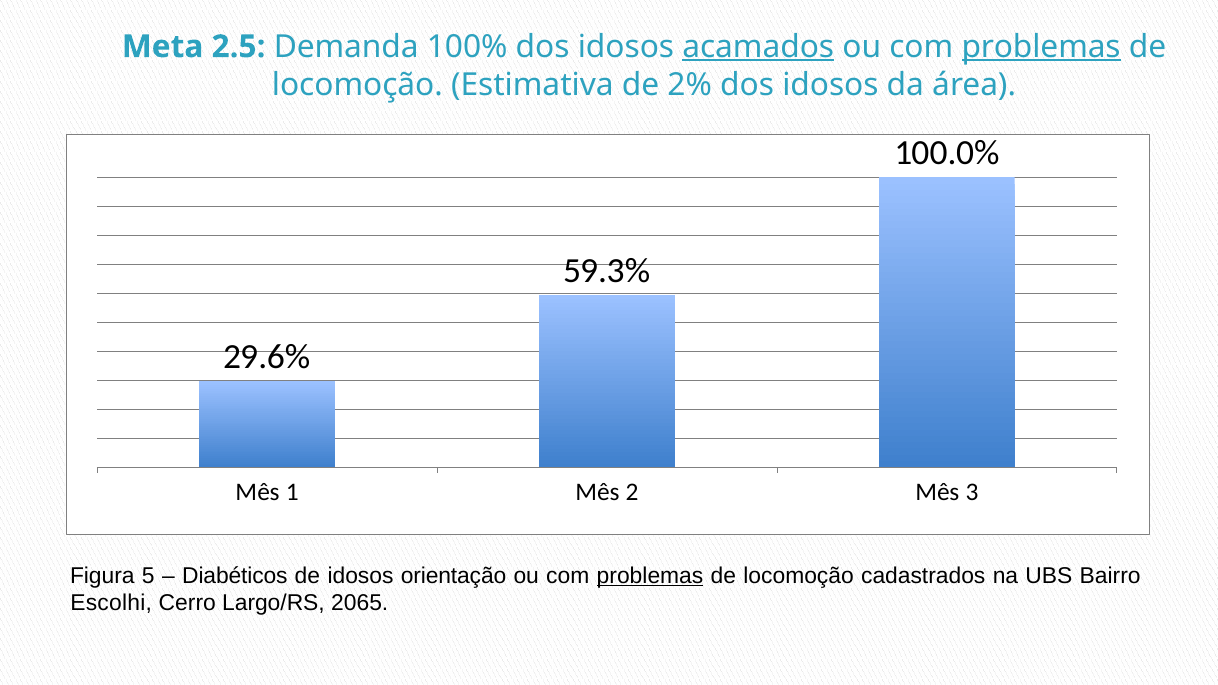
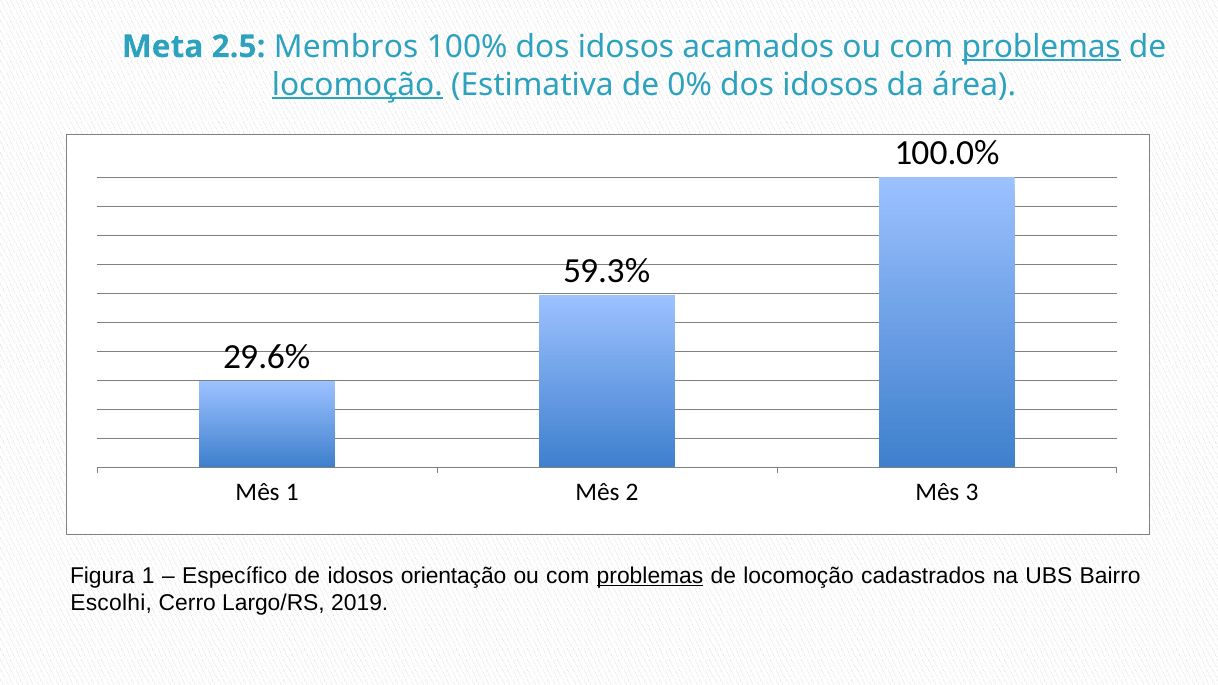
Demanda: Demanda -> Membros
acamados underline: present -> none
locomoção at (357, 85) underline: none -> present
2%: 2% -> 0%
Figura 5: 5 -> 1
Diabéticos: Diabéticos -> Específico
2065: 2065 -> 2019
